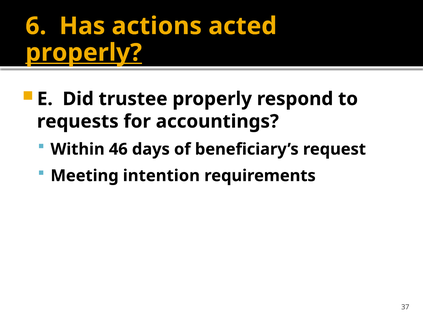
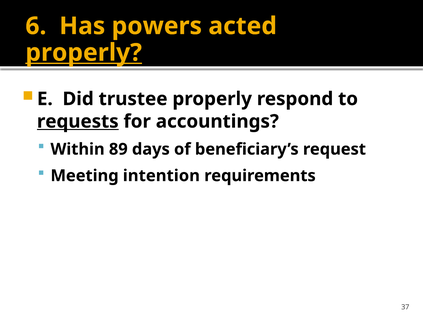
actions: actions -> powers
requests underline: none -> present
46: 46 -> 89
